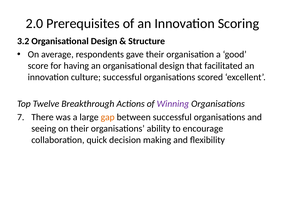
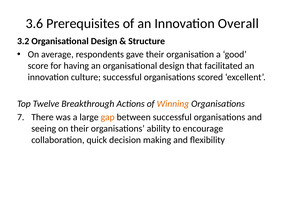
2.0: 2.0 -> 3.6
Scoring: Scoring -> Overall
Winning colour: purple -> orange
